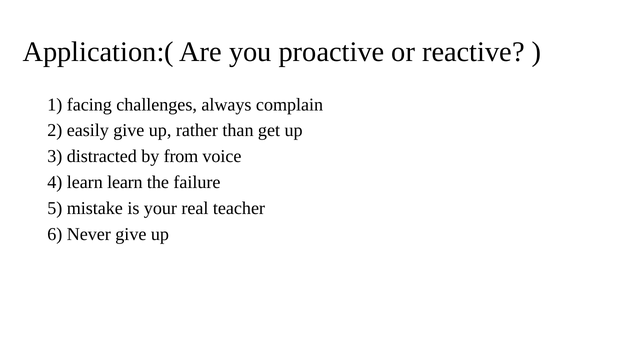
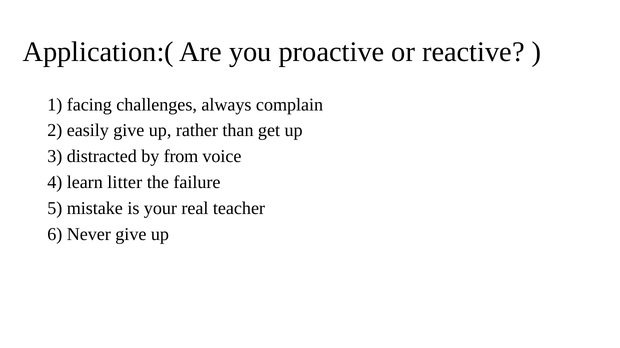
learn learn: learn -> litter
